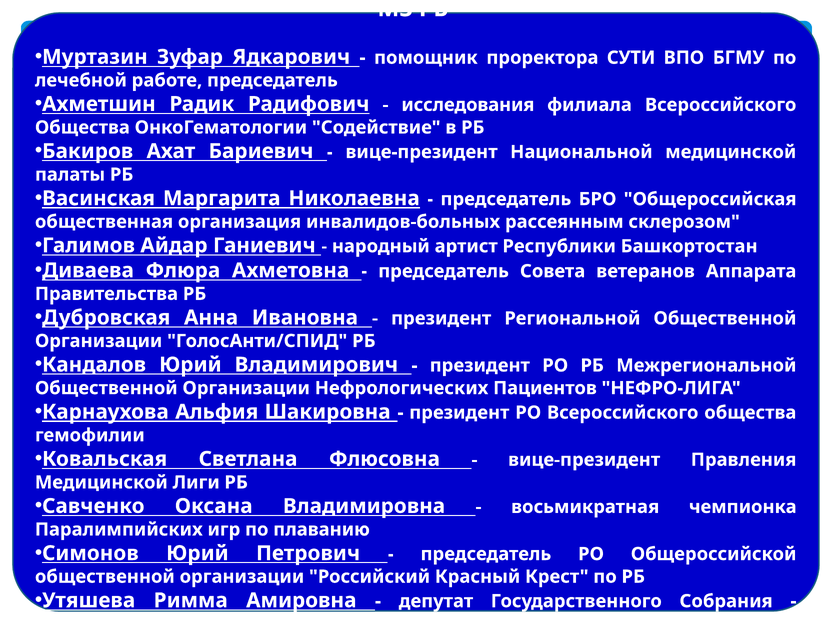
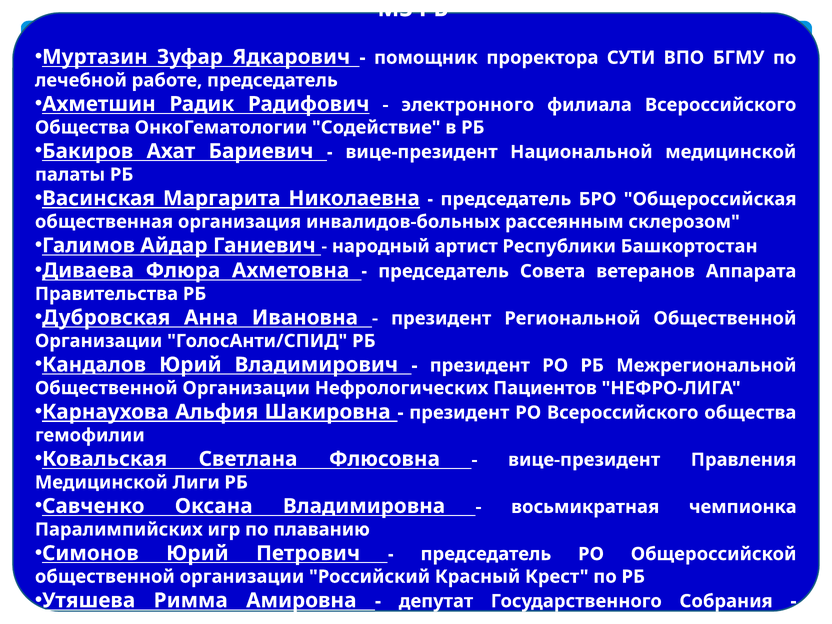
исследования: исследования -> электронного
